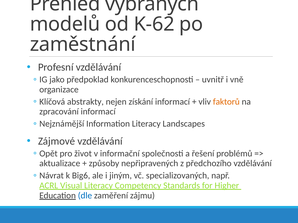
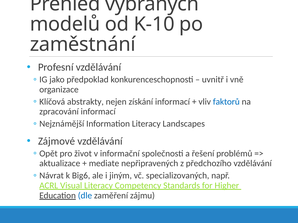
K-62: K-62 -> K-10
faktorů colour: orange -> blue
způsoby: způsoby -> mediate
